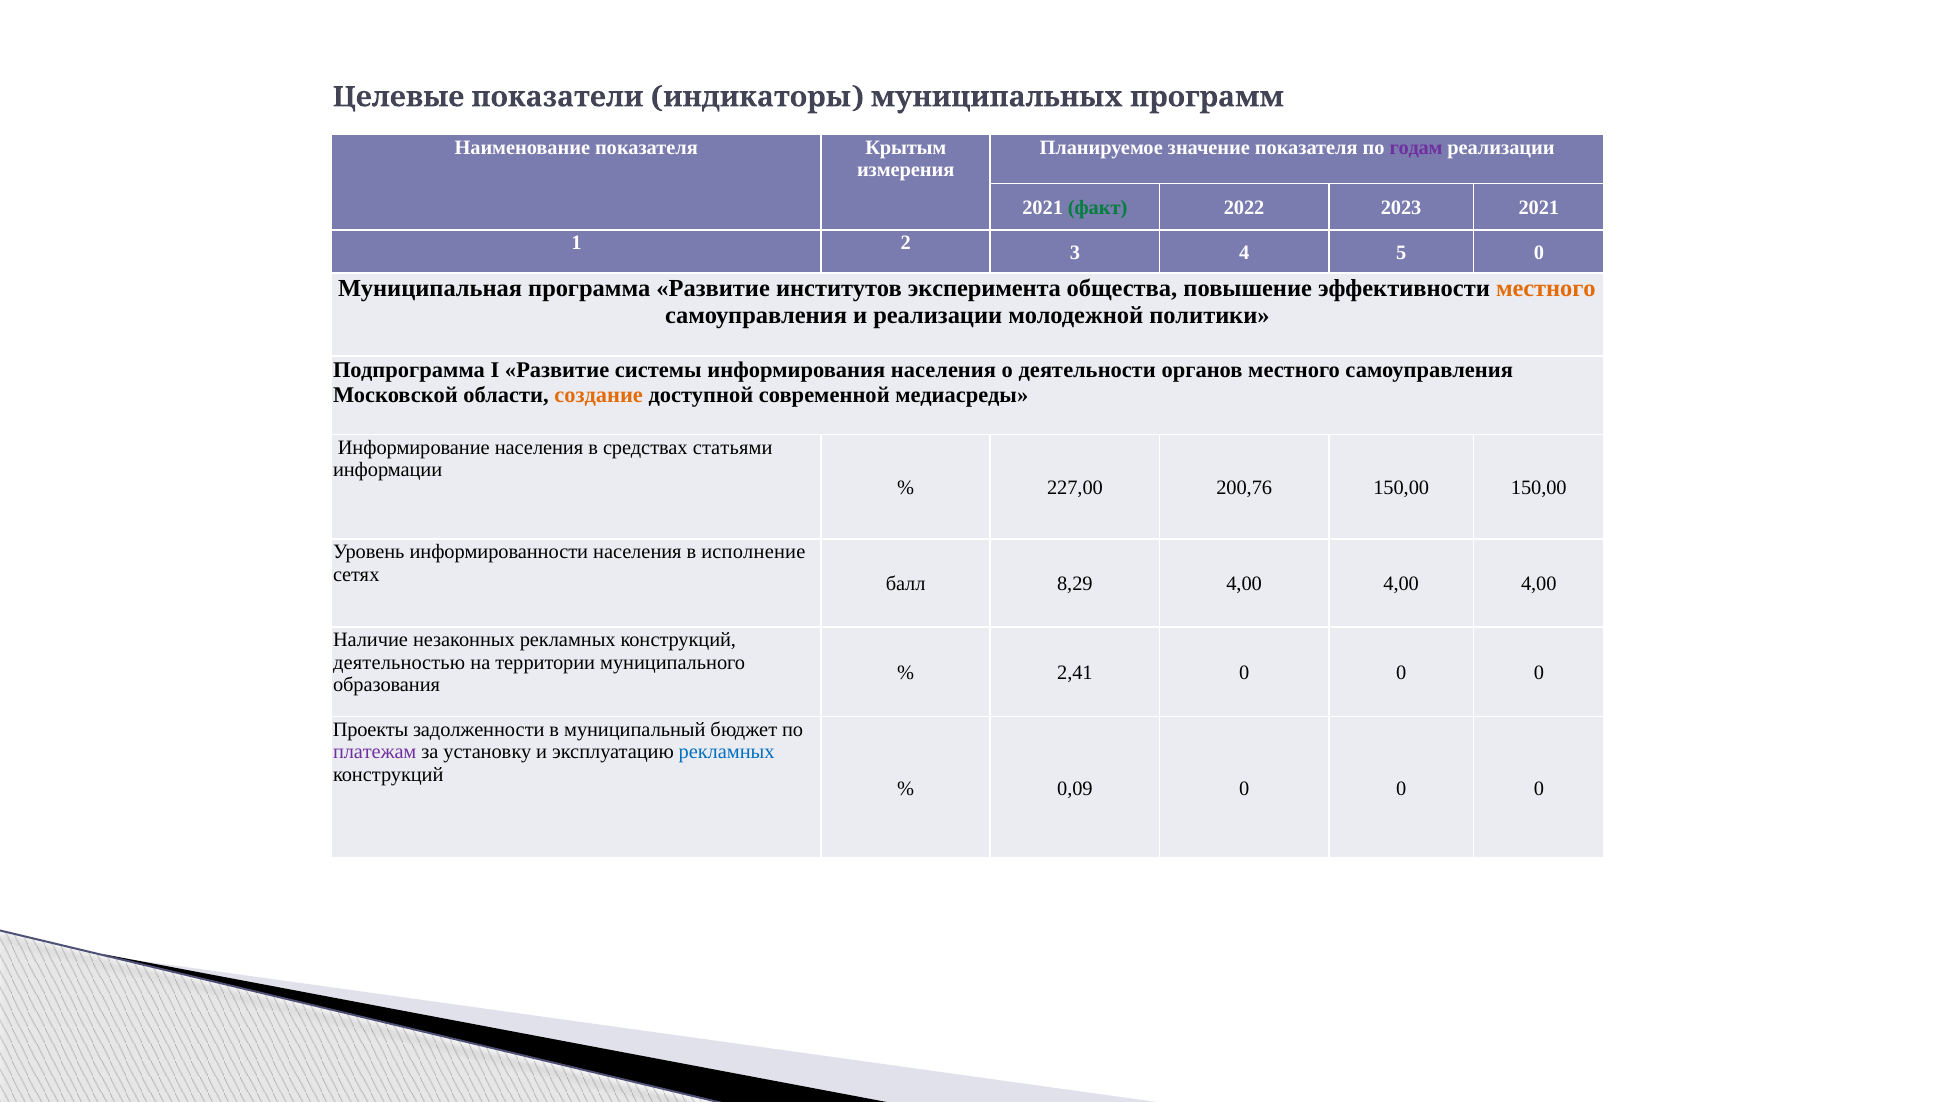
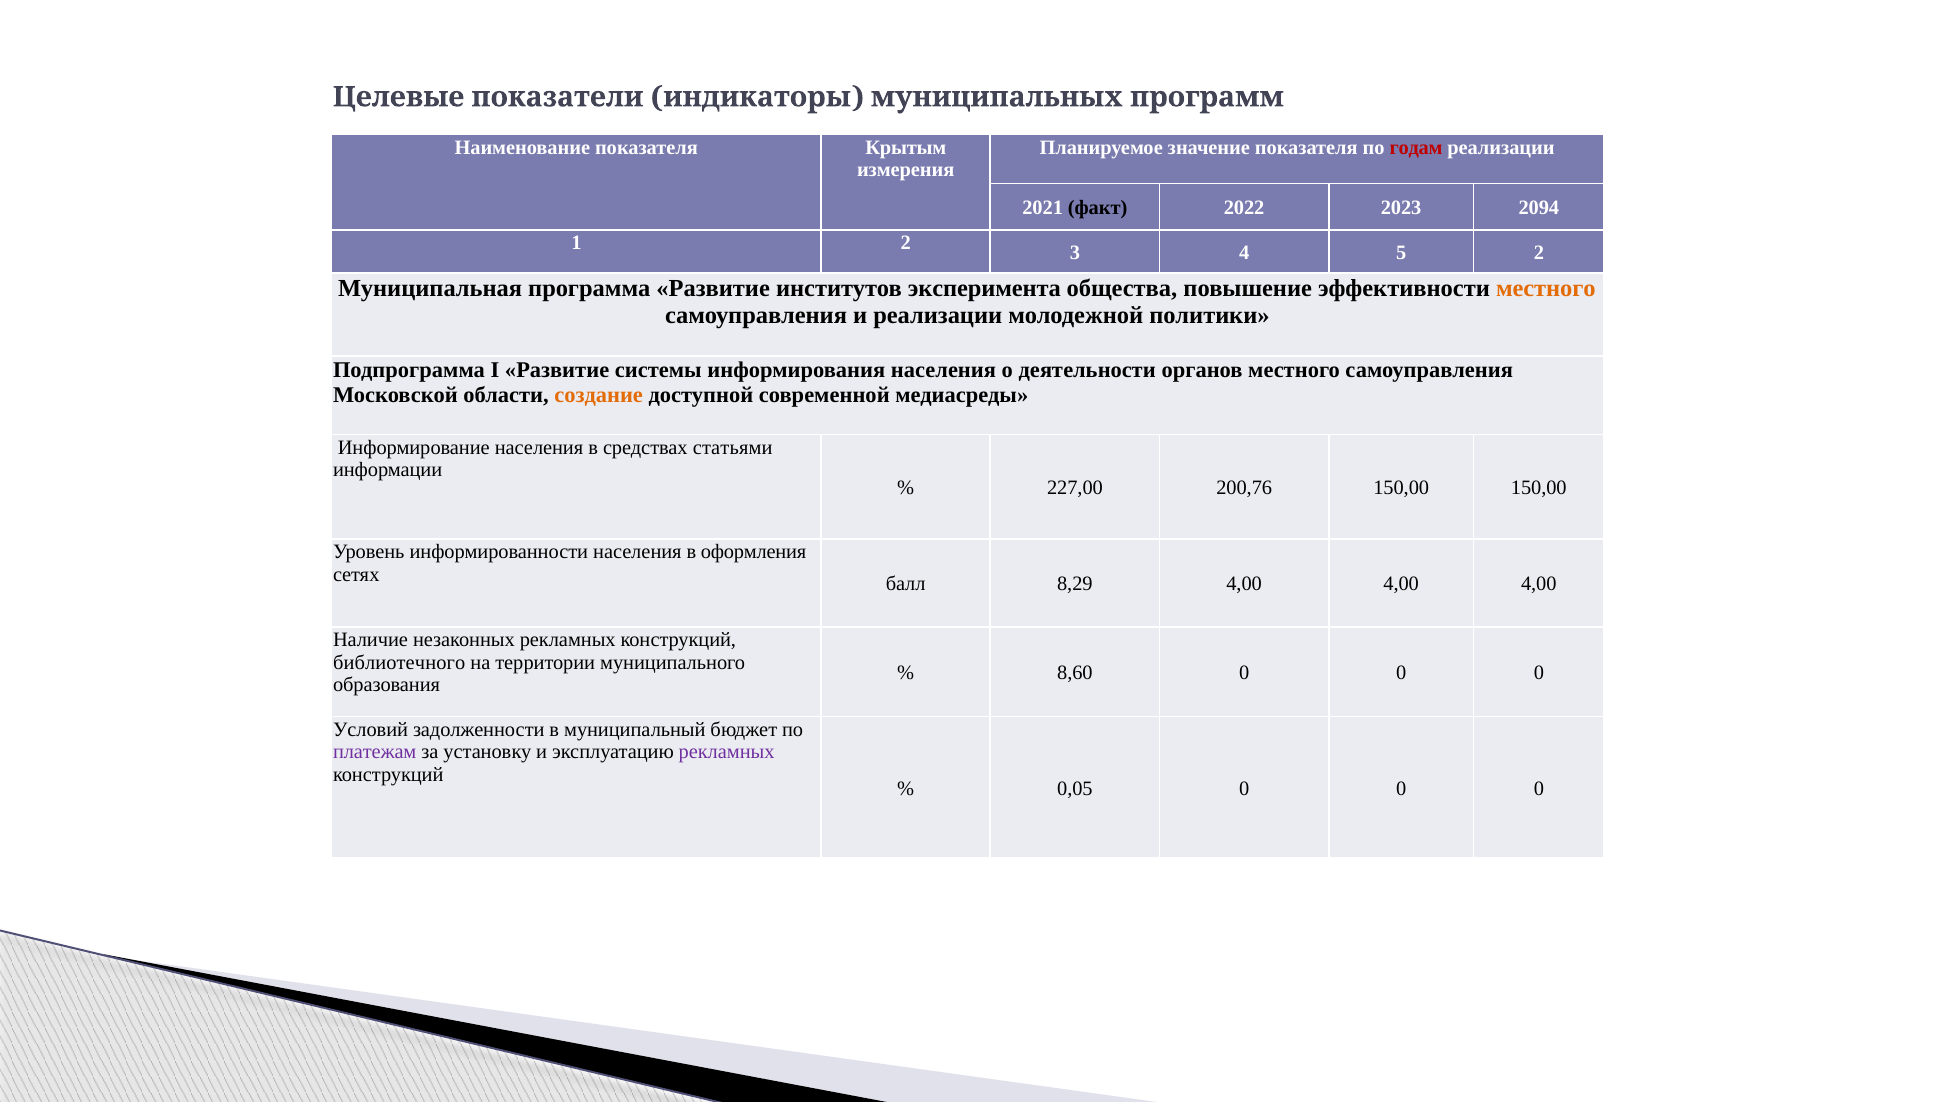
годам colour: purple -> red
факт colour: green -> black
2023 2021: 2021 -> 2094
5 0: 0 -> 2
исполнение: исполнение -> оформления
деятельностью: деятельностью -> библиотечного
2,41: 2,41 -> 8,60
Проекты: Проекты -> Условий
рекламных at (727, 752) colour: blue -> purple
0,09: 0,09 -> 0,05
